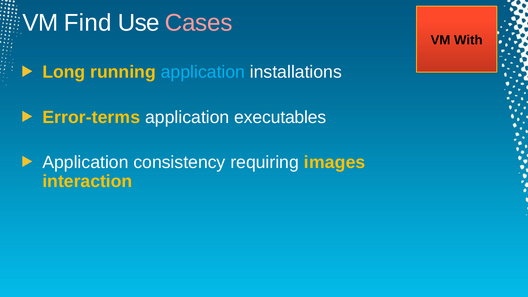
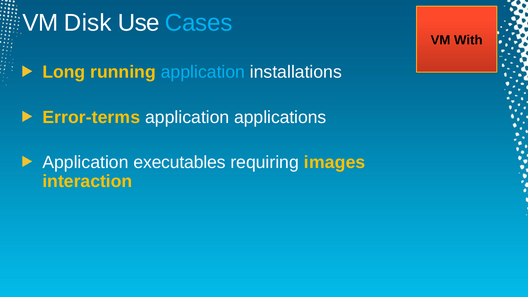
Find: Find -> Disk
Cases colour: pink -> light blue
executables: executables -> applications
consistency: consistency -> executables
